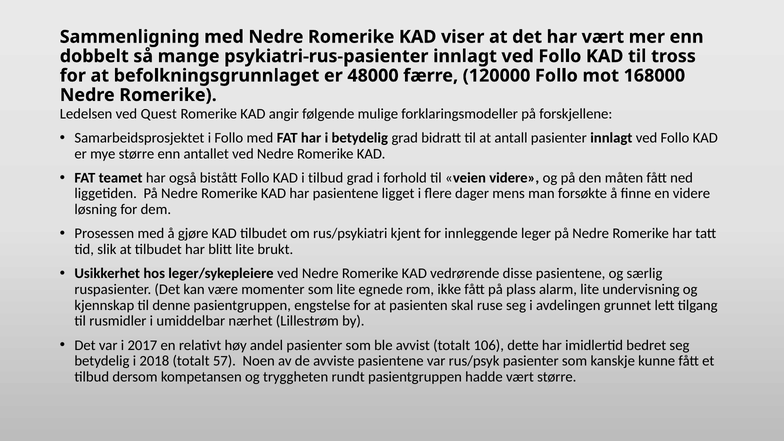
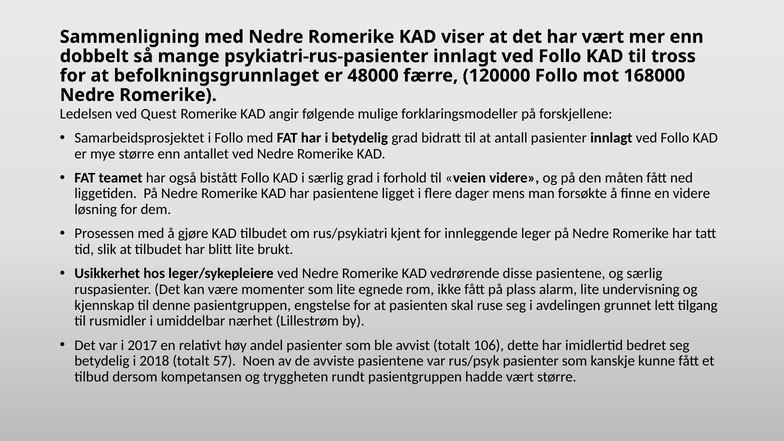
i tilbud: tilbud -> særlig
